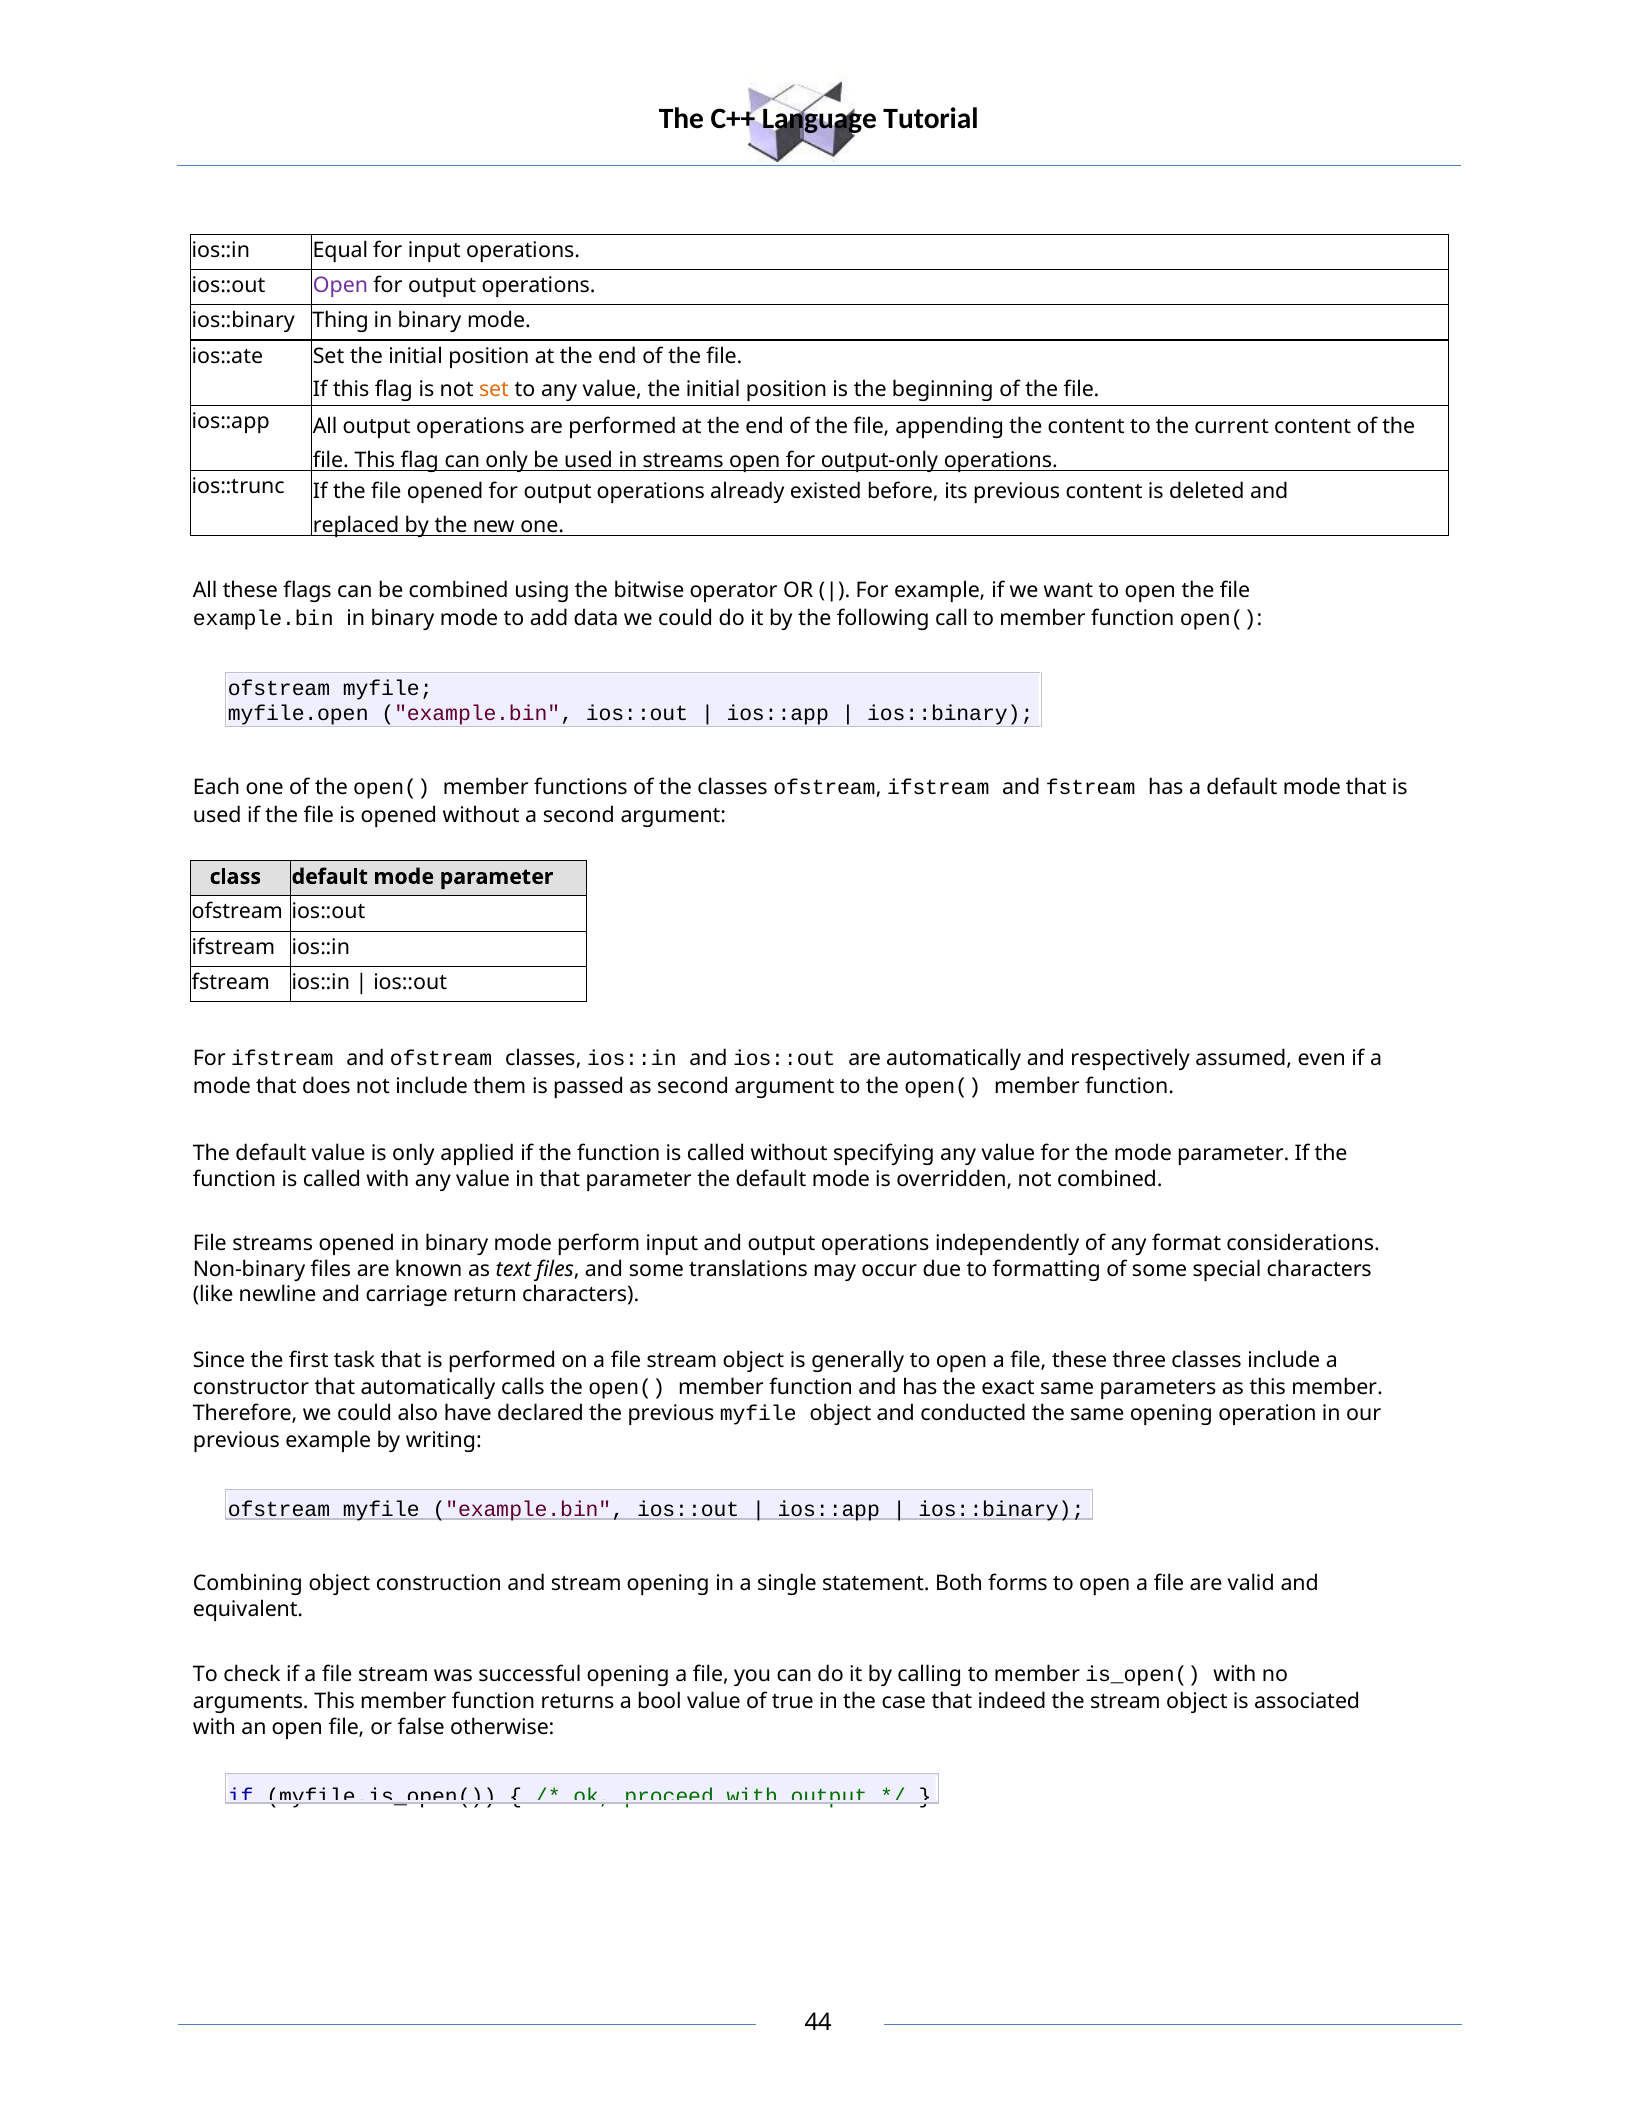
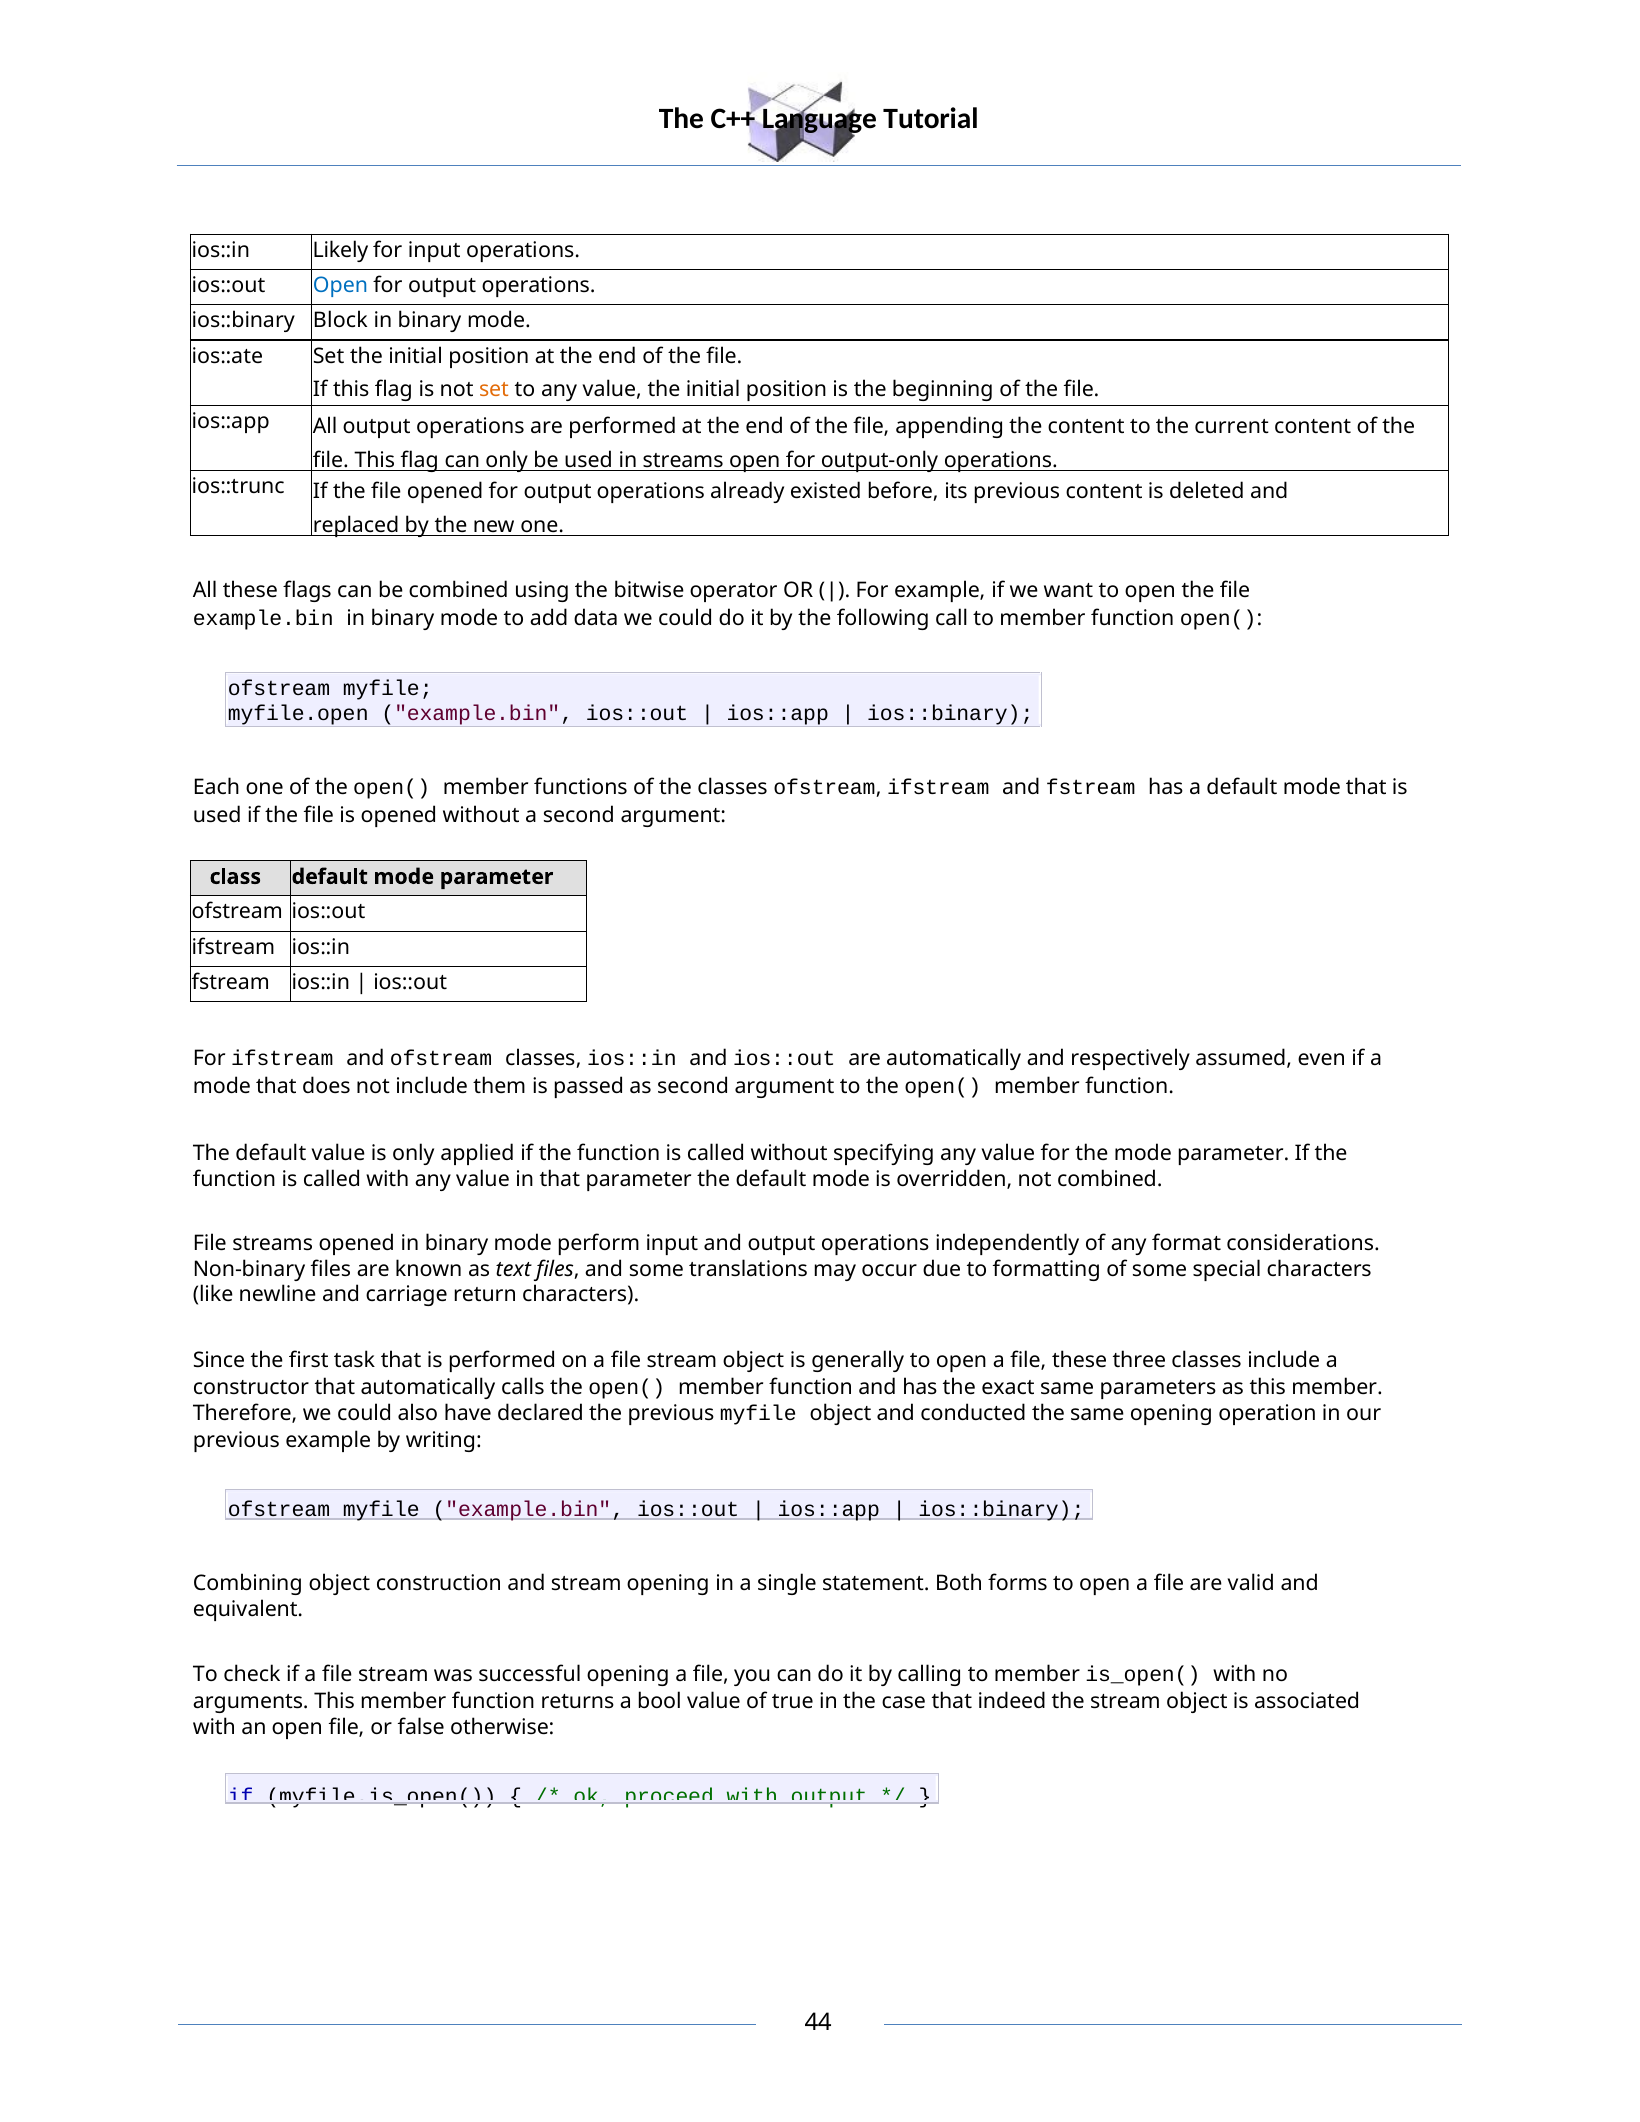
Equal: Equal -> Likely
Open at (340, 286) colour: purple -> blue
Thing: Thing -> Block
